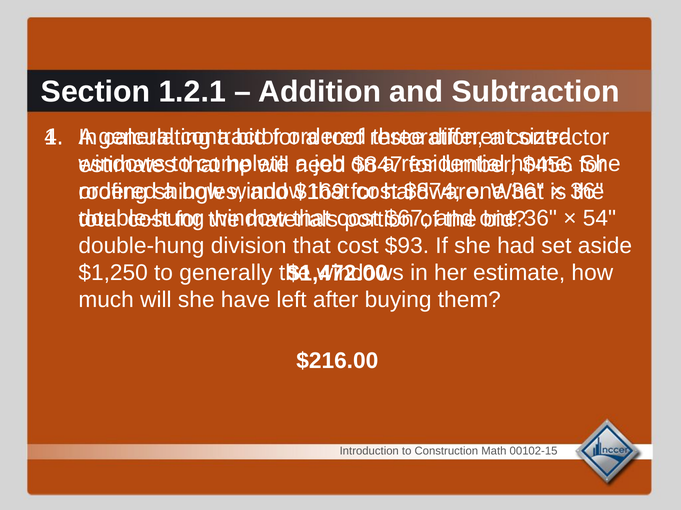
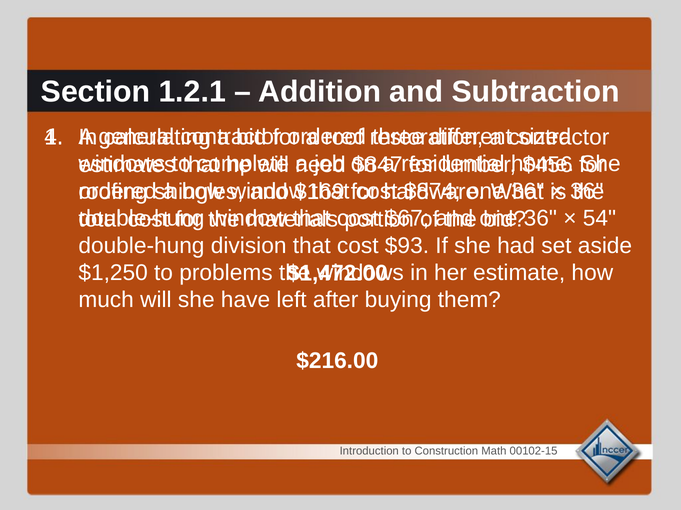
generally: generally -> problems
